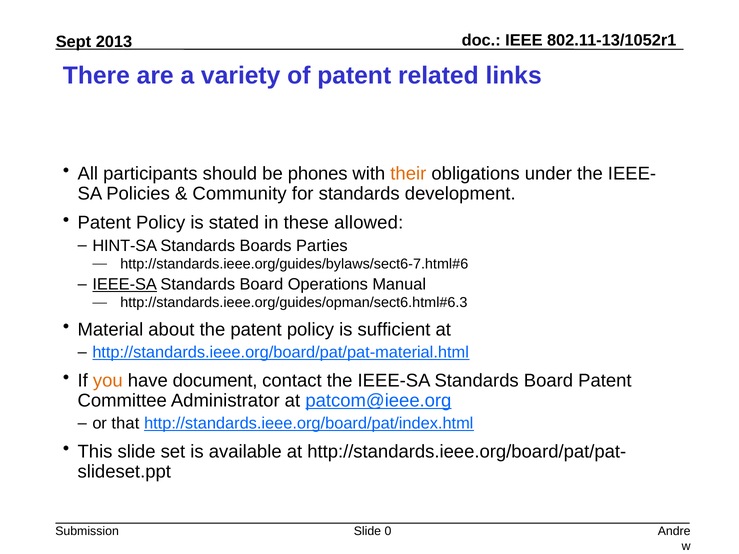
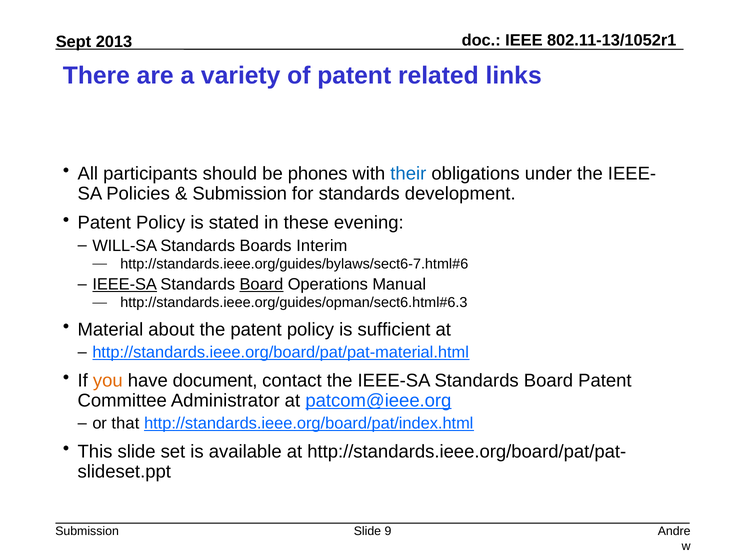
their colour: orange -> blue
Community at (240, 194): Community -> Submission
allowed: allowed -> evening
HINT-SA: HINT-SA -> WILL-SA
Parties: Parties -> Interim
Board at (261, 285) underline: none -> present
0: 0 -> 9
